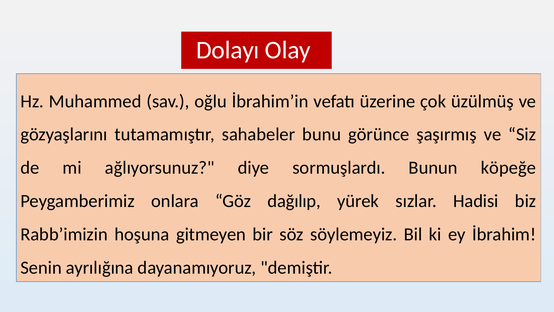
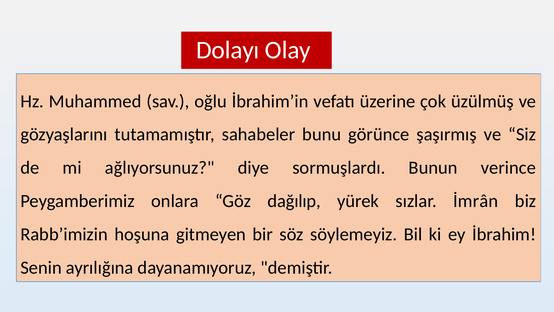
köpeğe: köpeğe -> verince
Hadisi: Hadisi -> İmrân
